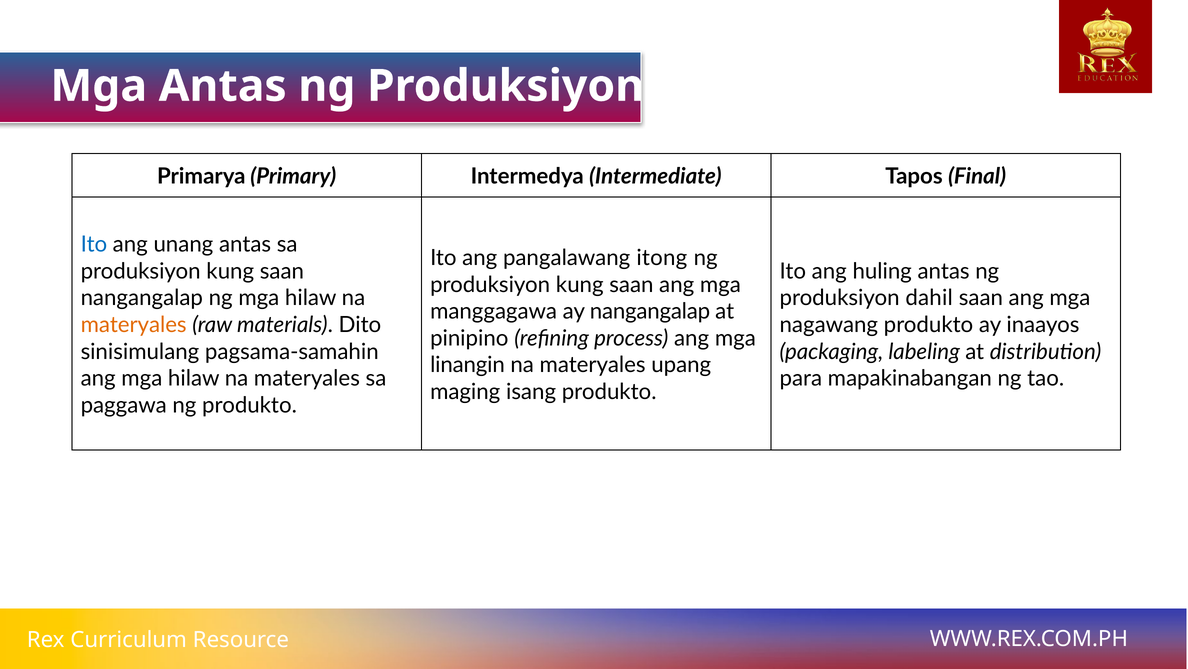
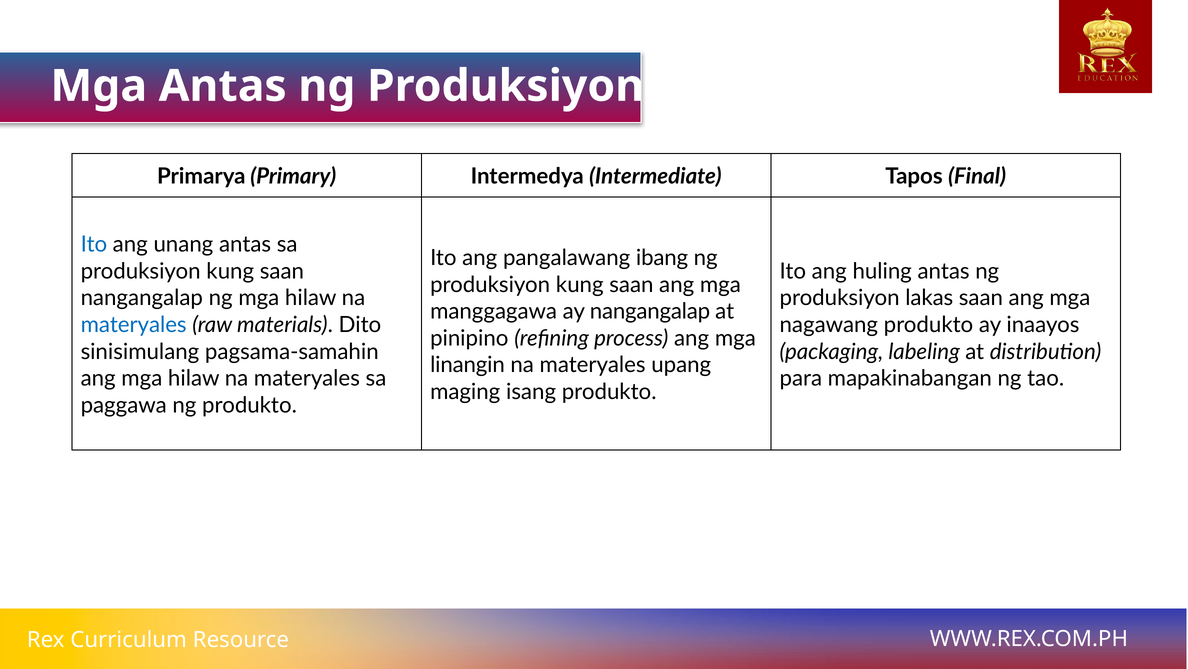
itong: itong -> ibang
dahil: dahil -> lakas
materyales at (134, 325) colour: orange -> blue
